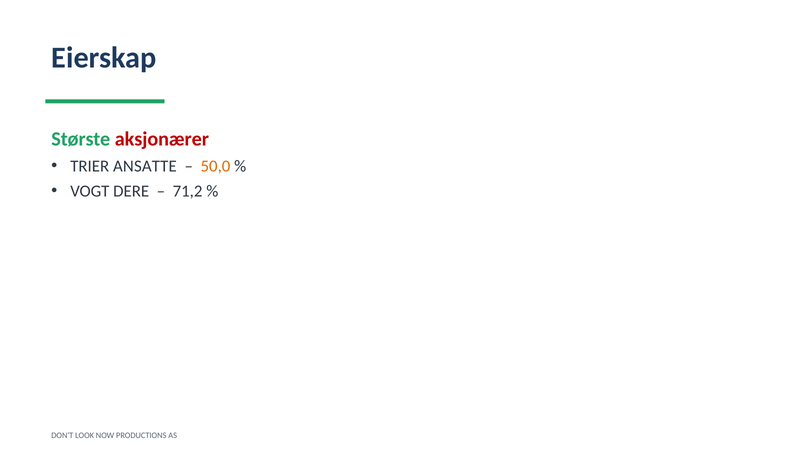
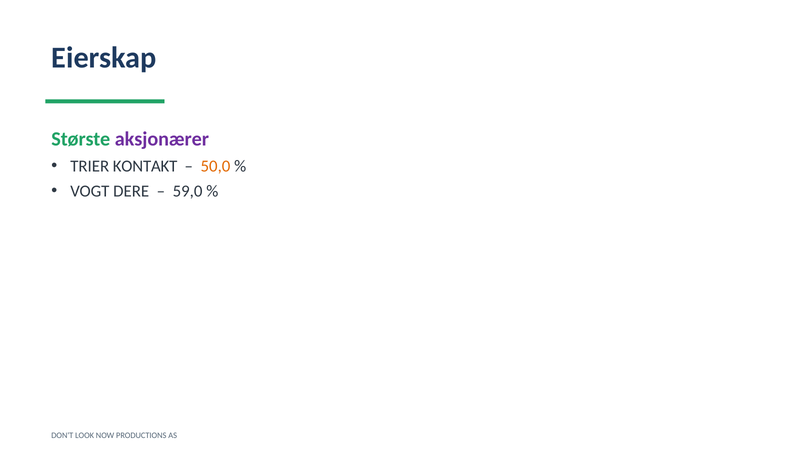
aksjonærer colour: red -> purple
ANSATTE: ANSATTE -> KONTAKT
71,2: 71,2 -> 59,0
